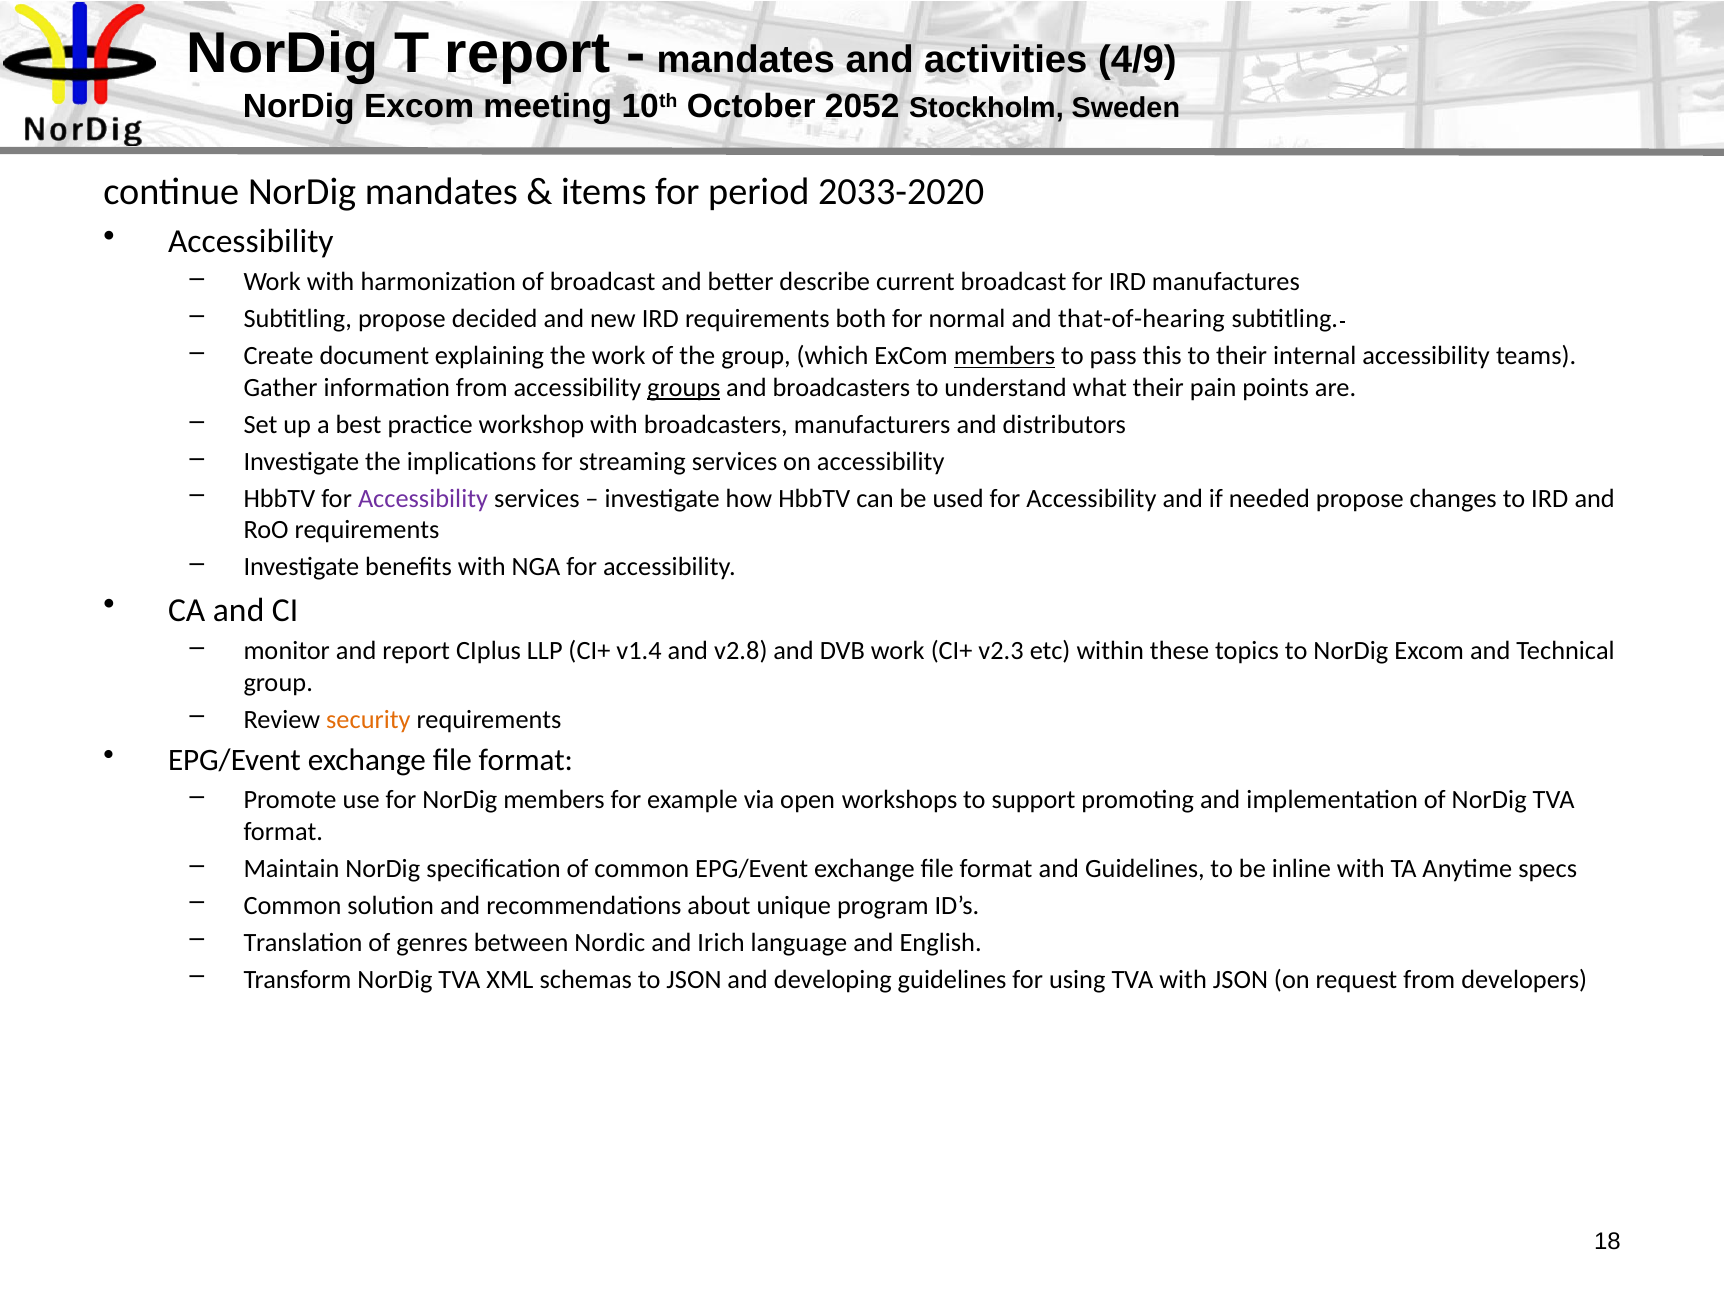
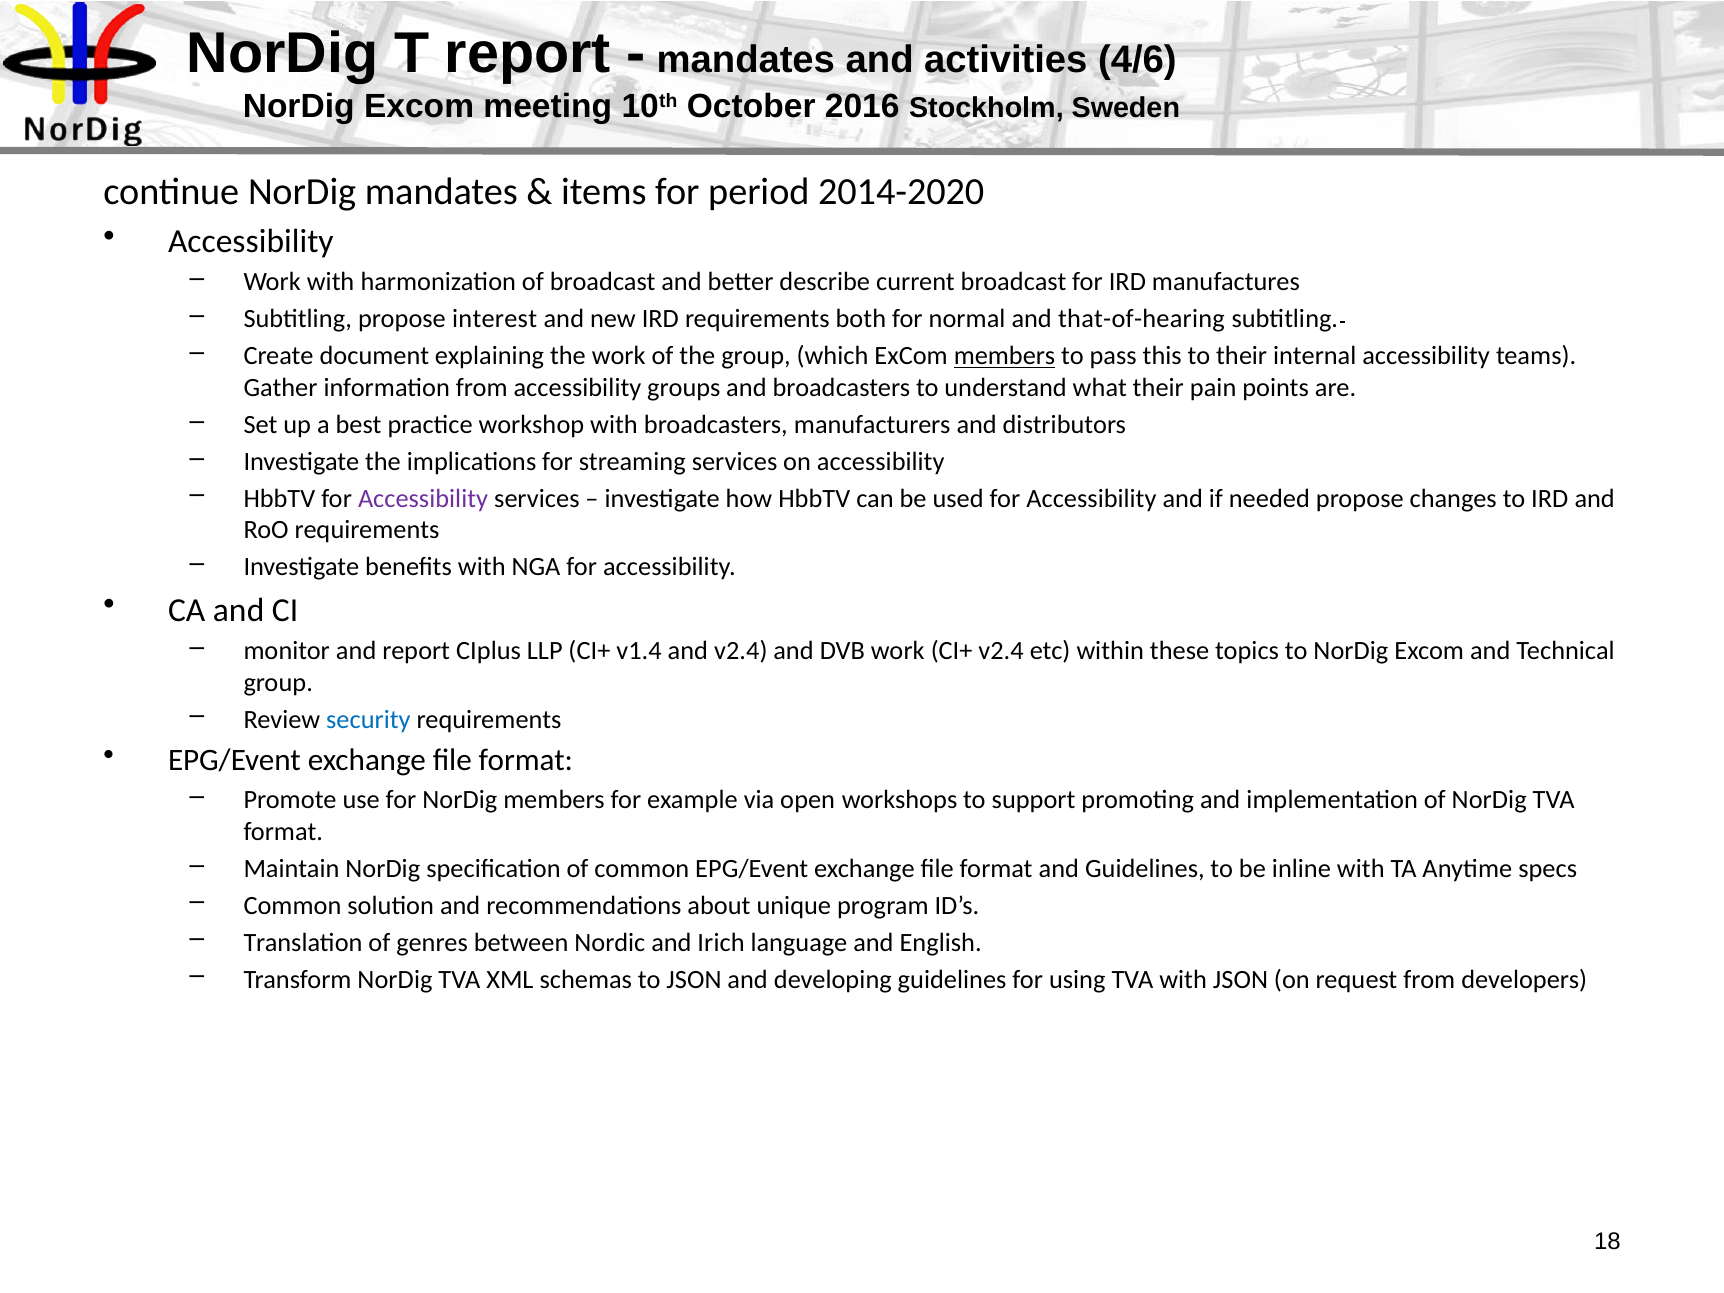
4/9: 4/9 -> 4/6
2052: 2052 -> 2016
2033-2020: 2033-2020 -> 2014-2020
decided: decided -> interest
groups underline: present -> none
and v2.8: v2.8 -> v2.4
CI+ v2.3: v2.3 -> v2.4
security colour: orange -> blue
